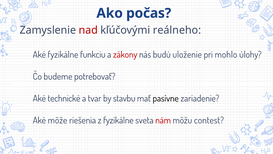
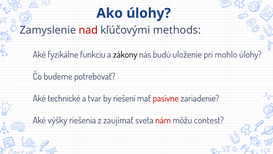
Ako počas: počas -> úlohy
reálneho: reálneho -> methods
zákony colour: red -> black
stavbu: stavbu -> riešení
pasívne colour: black -> red
môže: môže -> výšky
z fyzikálne: fyzikálne -> zaujímať
